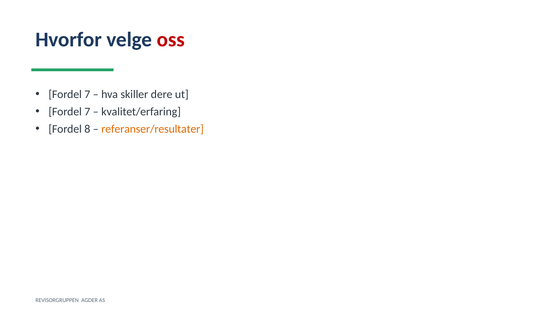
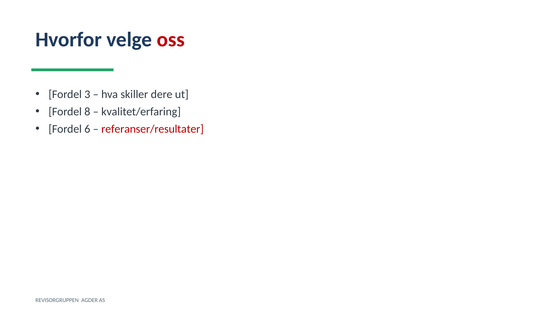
7 at (87, 94): 7 -> 3
7 at (87, 112): 7 -> 8
8: 8 -> 6
referanser/resultater colour: orange -> red
